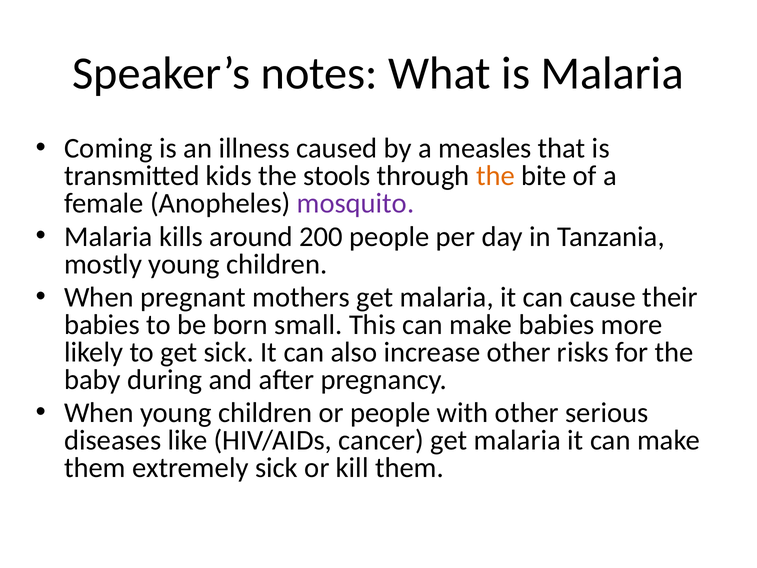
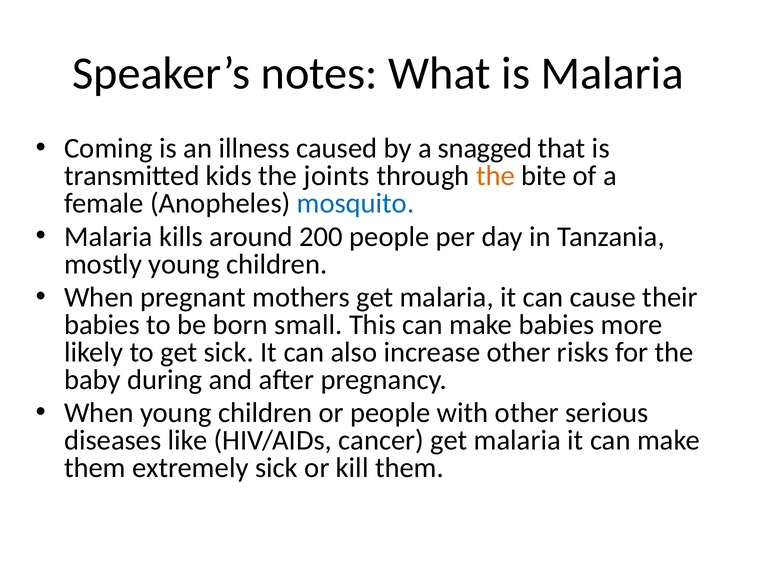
measles: measles -> snagged
stools: stools -> joints
mosquito colour: purple -> blue
